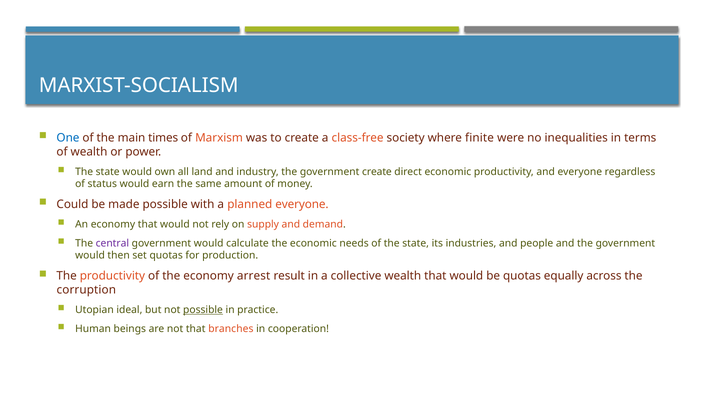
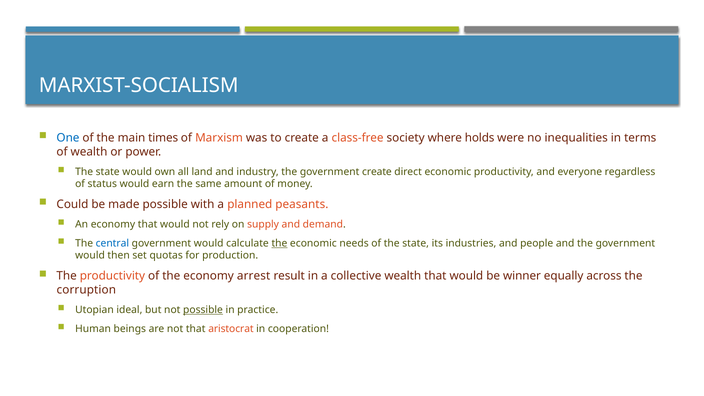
finite: finite -> holds
planned everyone: everyone -> peasants
central colour: purple -> blue
the at (279, 243) underline: none -> present
be quotas: quotas -> winner
branches: branches -> aristocrat
